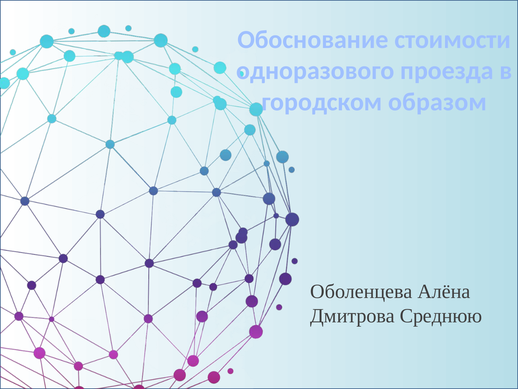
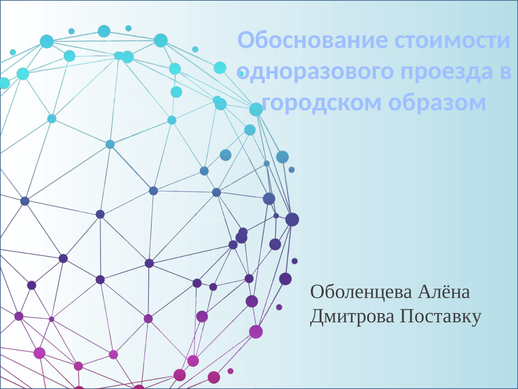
Среднюю: Среднюю -> Поставку
